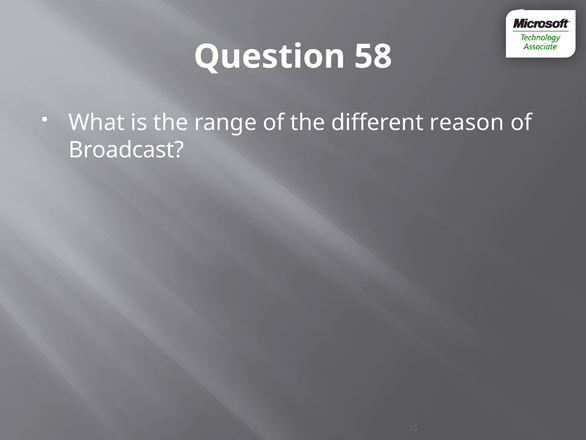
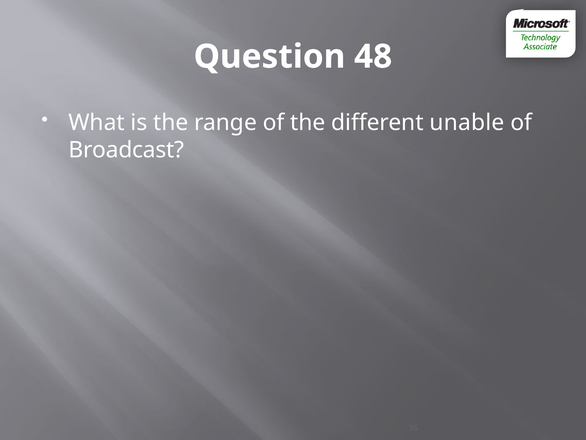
58: 58 -> 48
reason: reason -> unable
